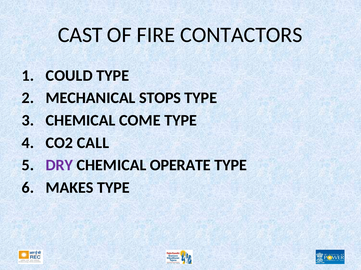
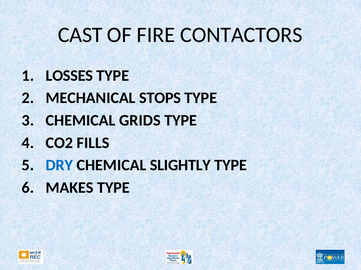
COULD: COULD -> LOSSES
COME: COME -> GRIDS
CALL: CALL -> FILLS
DRY colour: purple -> blue
OPERATE: OPERATE -> SLIGHTLY
